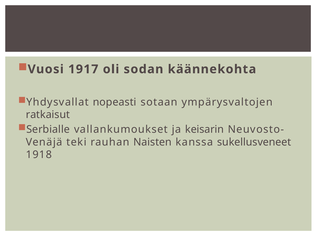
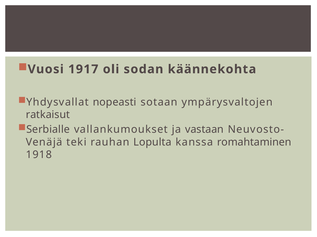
keisarin: keisarin -> vastaan
Naisten: Naisten -> Lopulta
sukellusveneet: sukellusveneet -> romahtaminen
